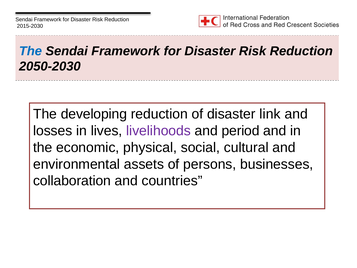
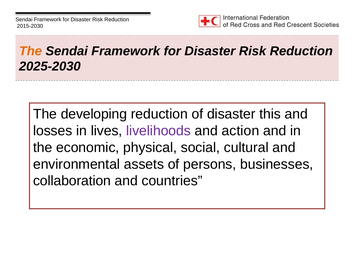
The at (30, 51) colour: blue -> orange
2050-2030: 2050-2030 -> 2025-2030
link: link -> this
period: period -> action
